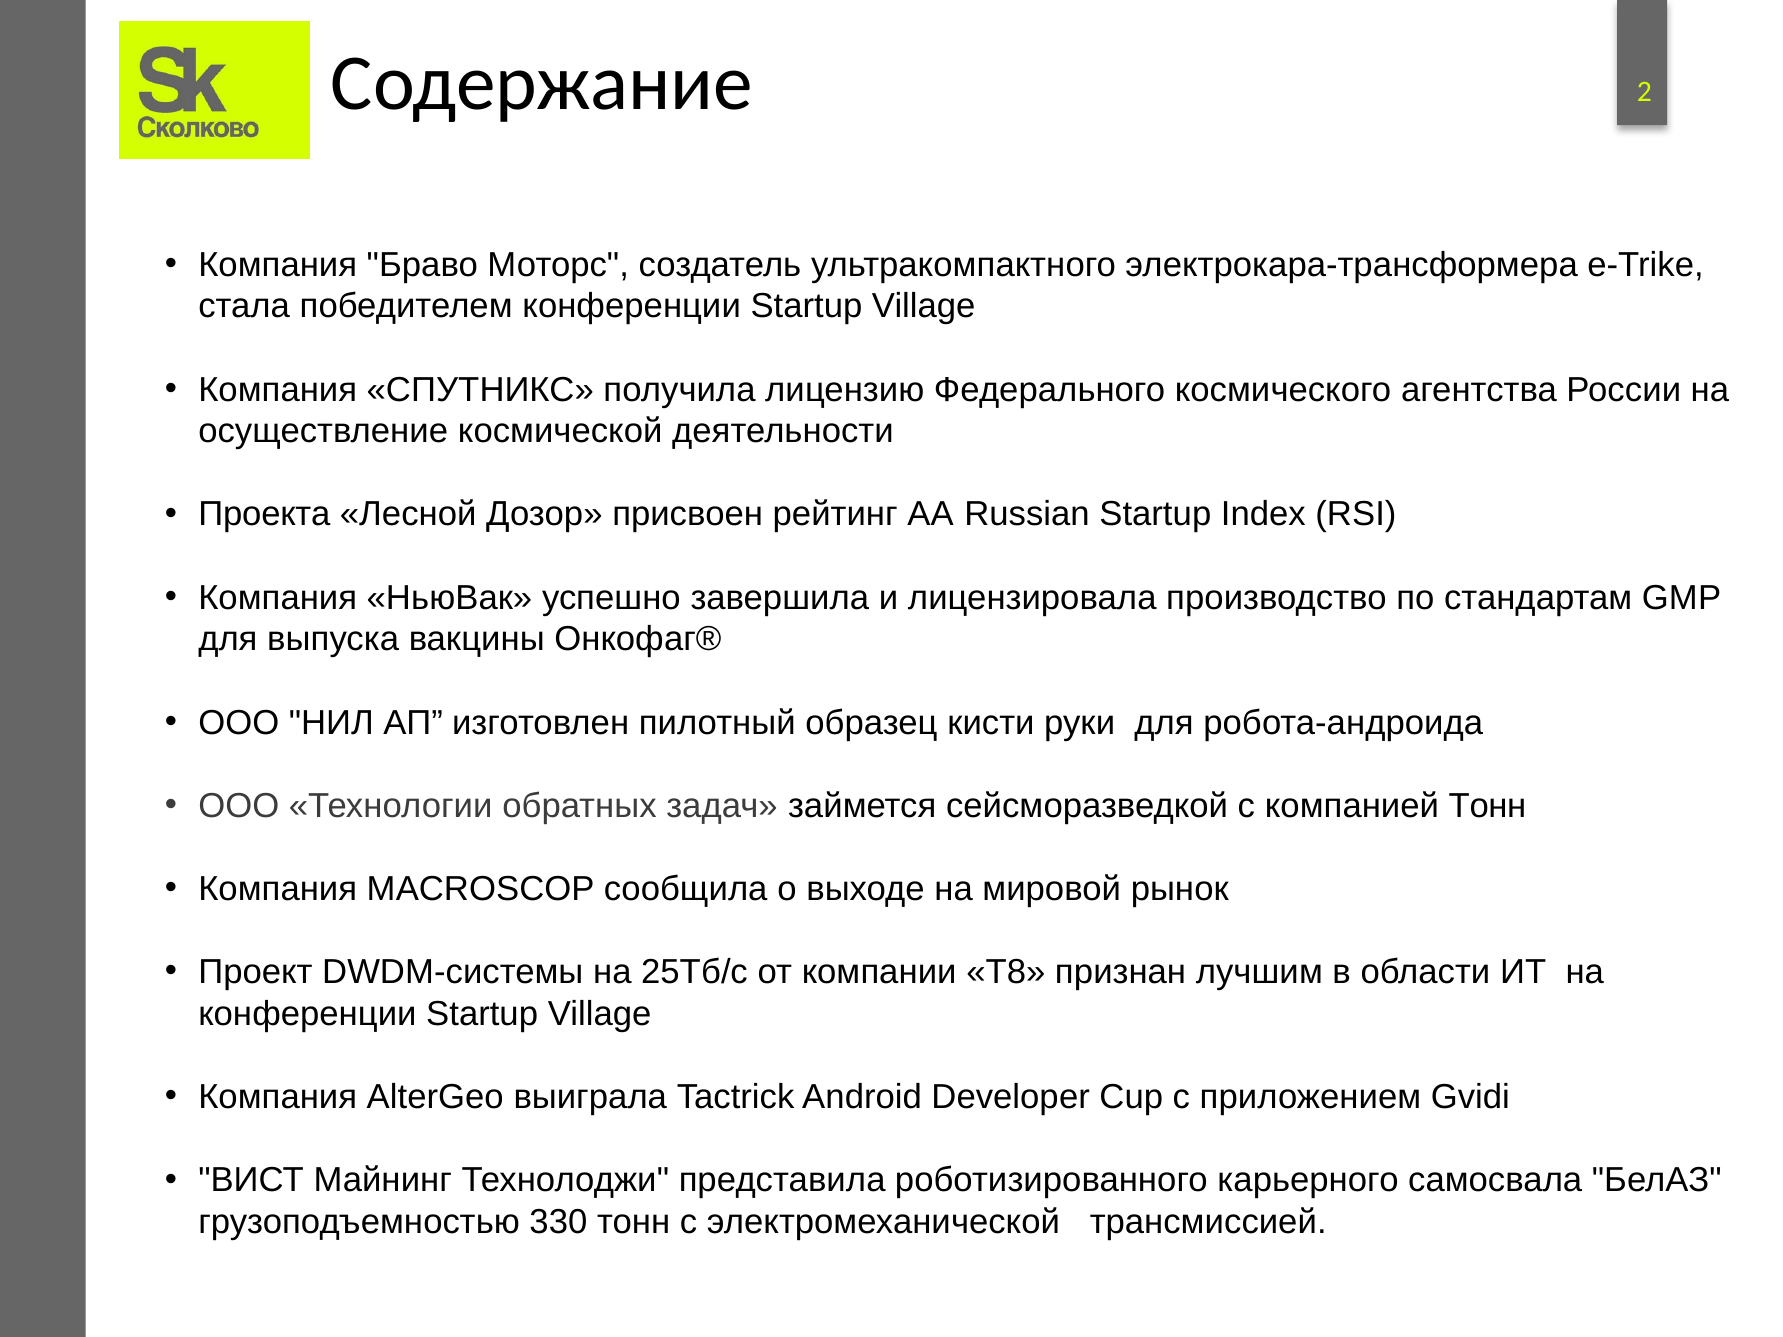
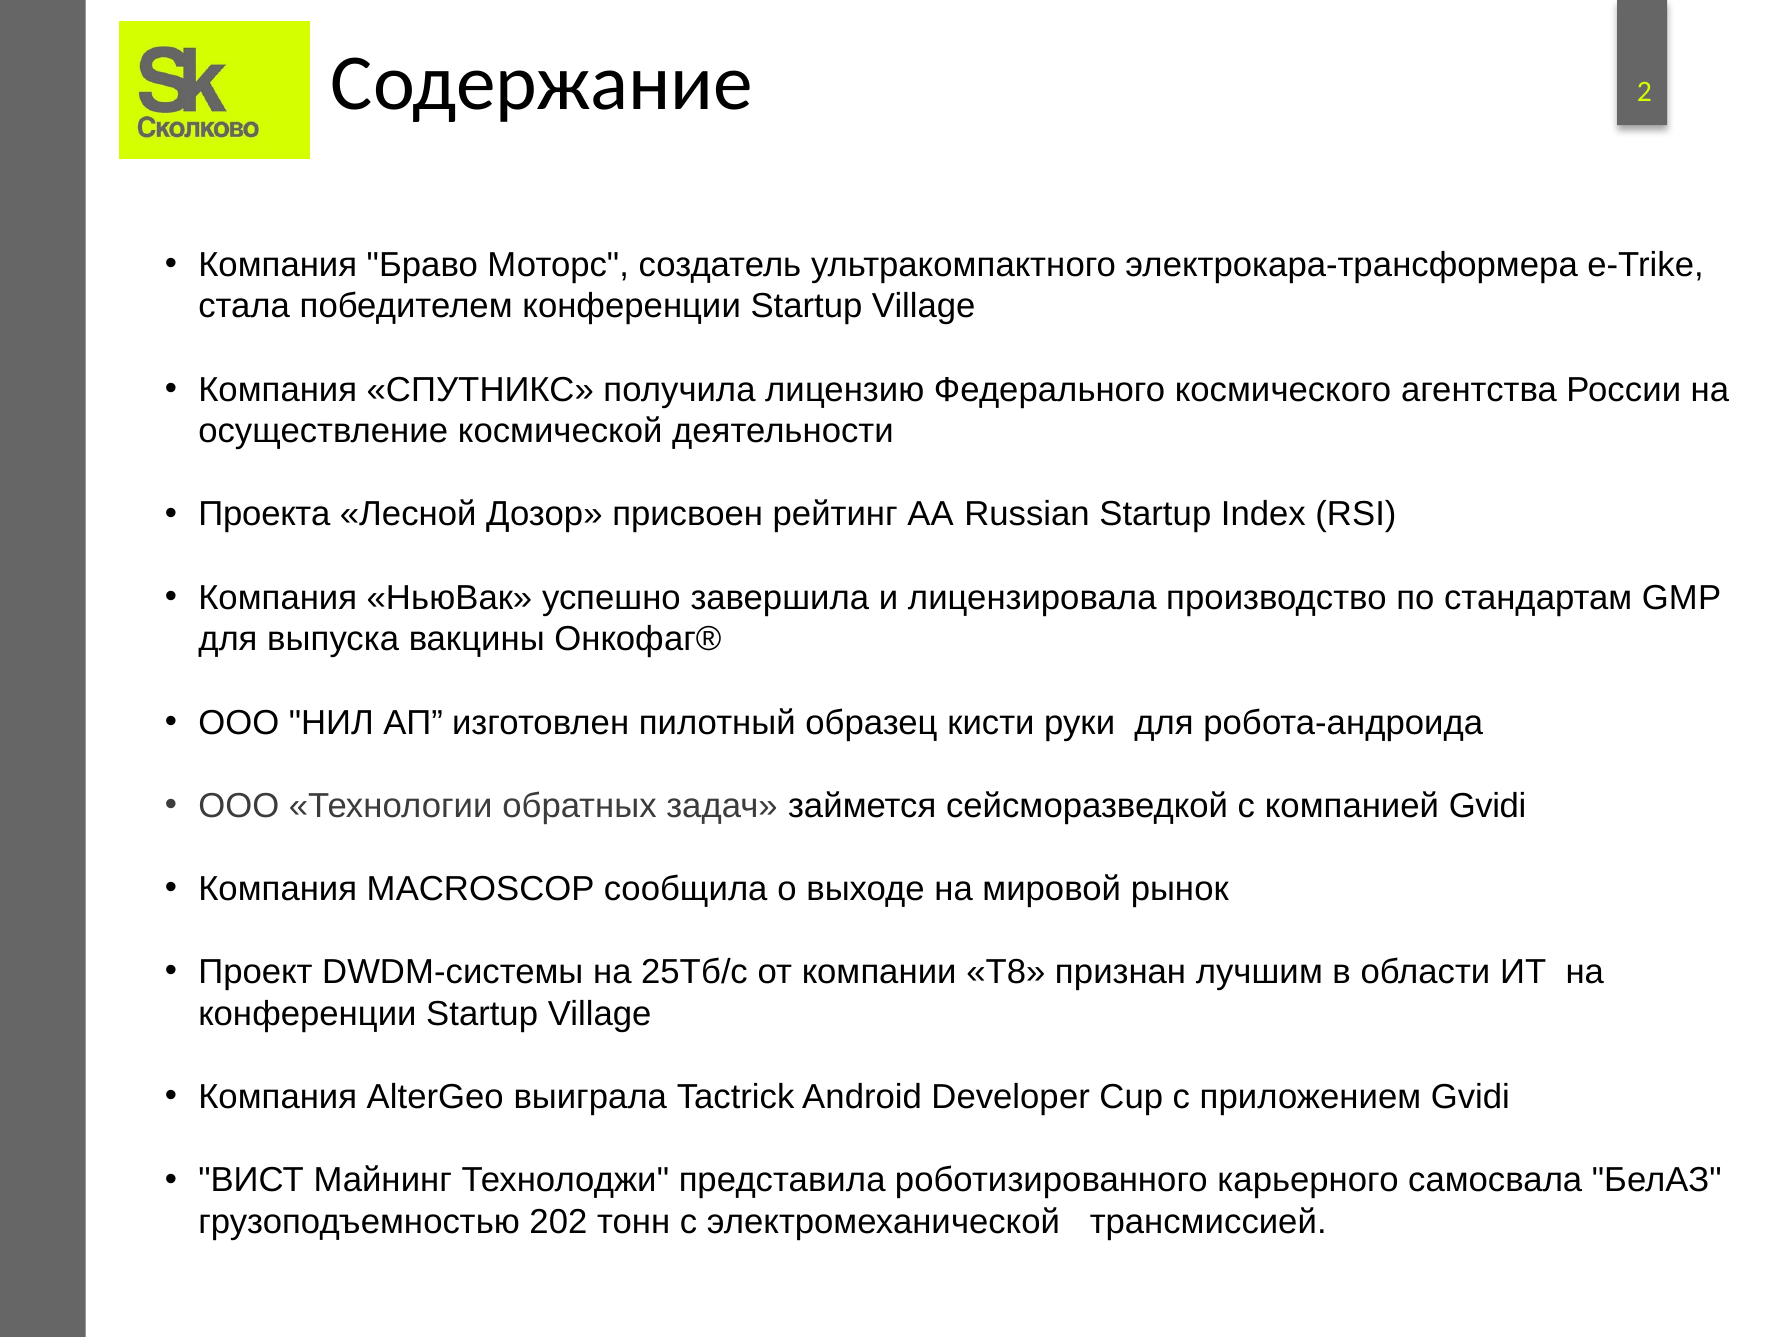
компанией Тонн: Тонн -> Gvidi
330: 330 -> 202
